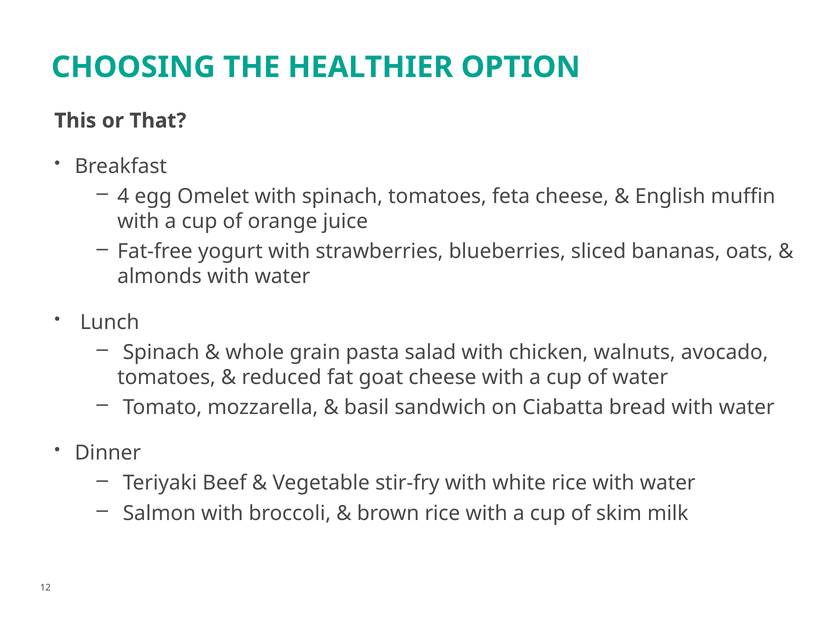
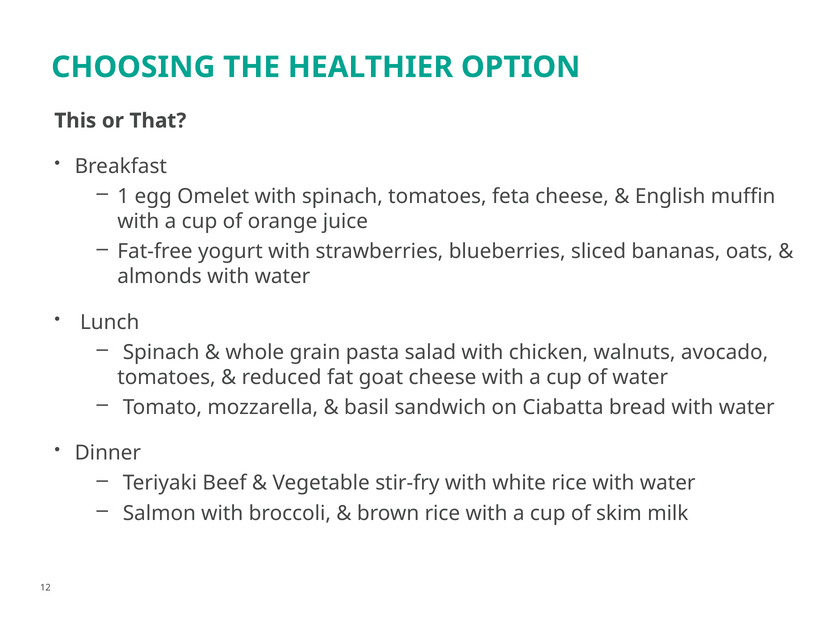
4: 4 -> 1
